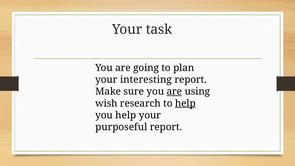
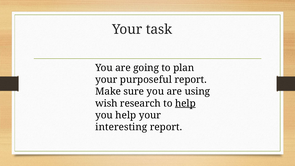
interesting: interesting -> purposeful
are at (174, 92) underline: present -> none
purposeful: purposeful -> interesting
